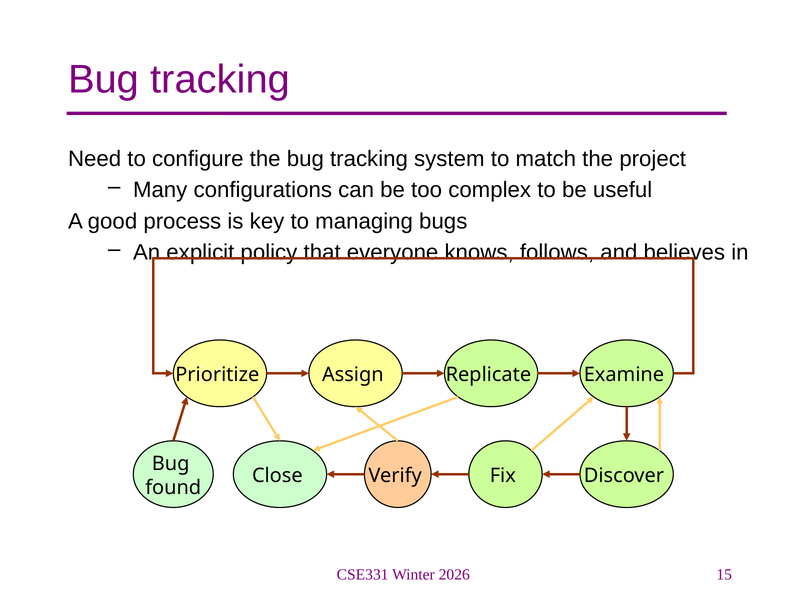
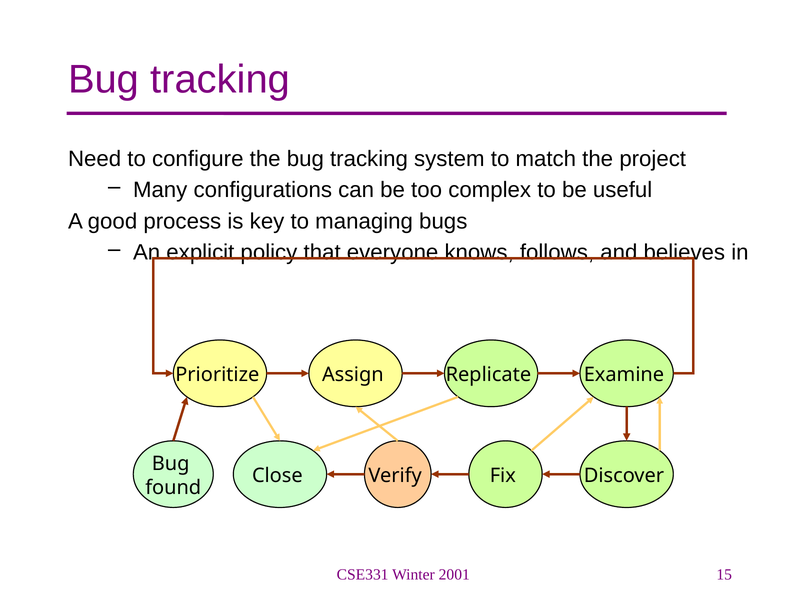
2026: 2026 -> 2001
